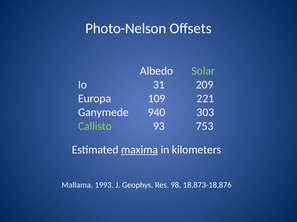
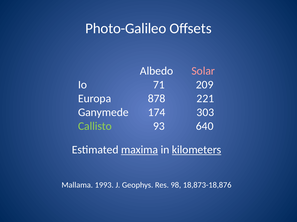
Photo-Nelson: Photo-Nelson -> Photo-Galileo
Solar colour: light green -> pink
31: 31 -> 71
109: 109 -> 878
940: 940 -> 174
753: 753 -> 640
kilometers underline: none -> present
